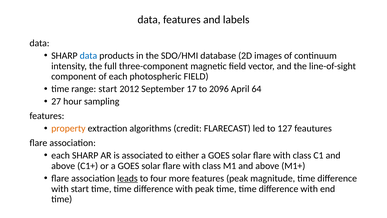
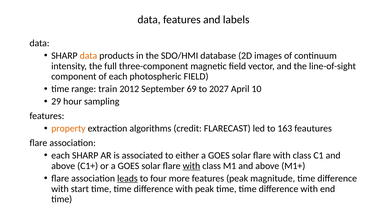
data at (88, 56) colour: blue -> orange
range start: start -> train
17: 17 -> 69
2096: 2096 -> 2027
64: 64 -> 10
27: 27 -> 29
127: 127 -> 163
with at (191, 166) underline: none -> present
